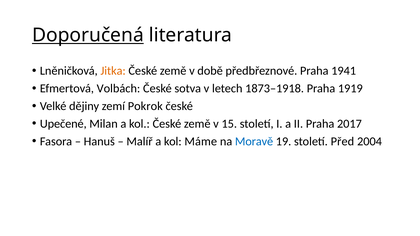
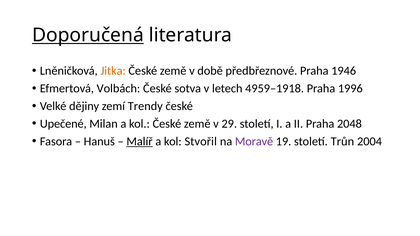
1941: 1941 -> 1946
1873–1918: 1873–1918 -> 4959–1918
1919: 1919 -> 1996
Pokrok: Pokrok -> Trendy
15: 15 -> 29
2017: 2017 -> 2048
Malíř underline: none -> present
Máme: Máme -> Stvořil
Moravě colour: blue -> purple
Před: Před -> Trůn
